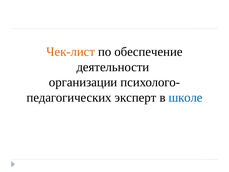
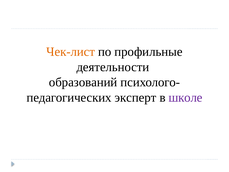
обеспечение: обеспечение -> профильные
организации: организации -> образований
школе colour: blue -> purple
